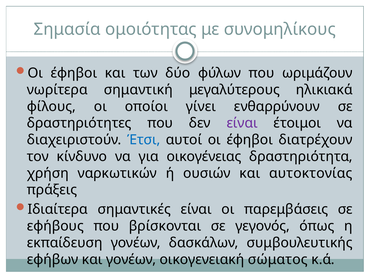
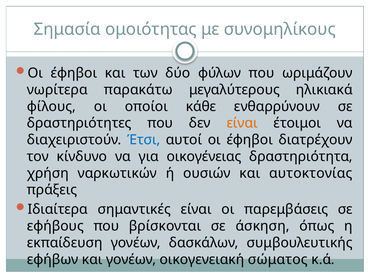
σημαντική: σημαντική -> παρακάτω
γίνει: γίνει -> κάθε
είναι at (242, 123) colour: purple -> orange
γεγονός: γεγονός -> άσκηση
